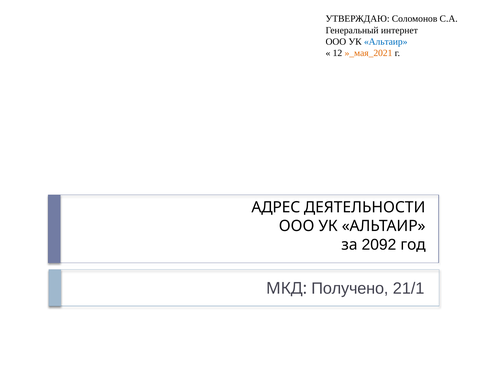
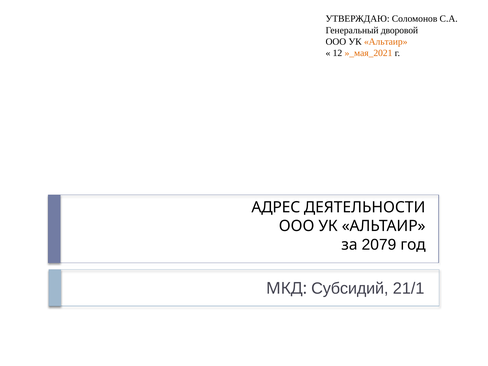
интернет: интернет -> дворовой
Альтаир at (386, 42) colour: blue -> orange
2092: 2092 -> 2079
Получено: Получено -> Субсидий
